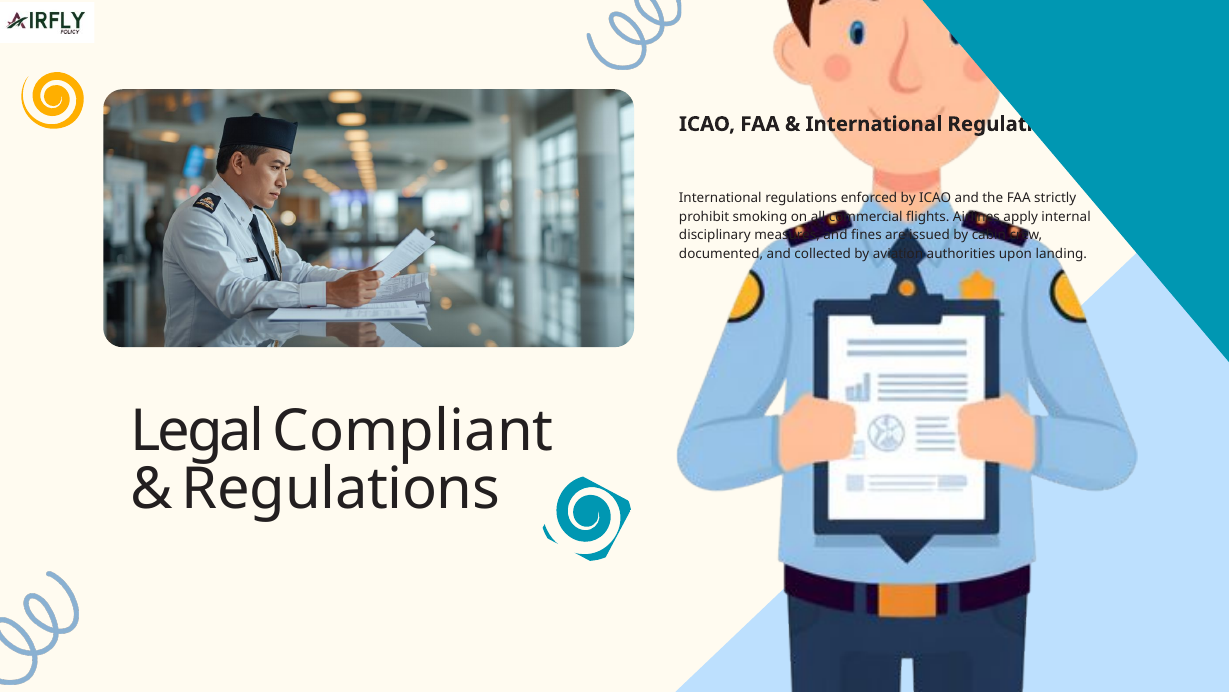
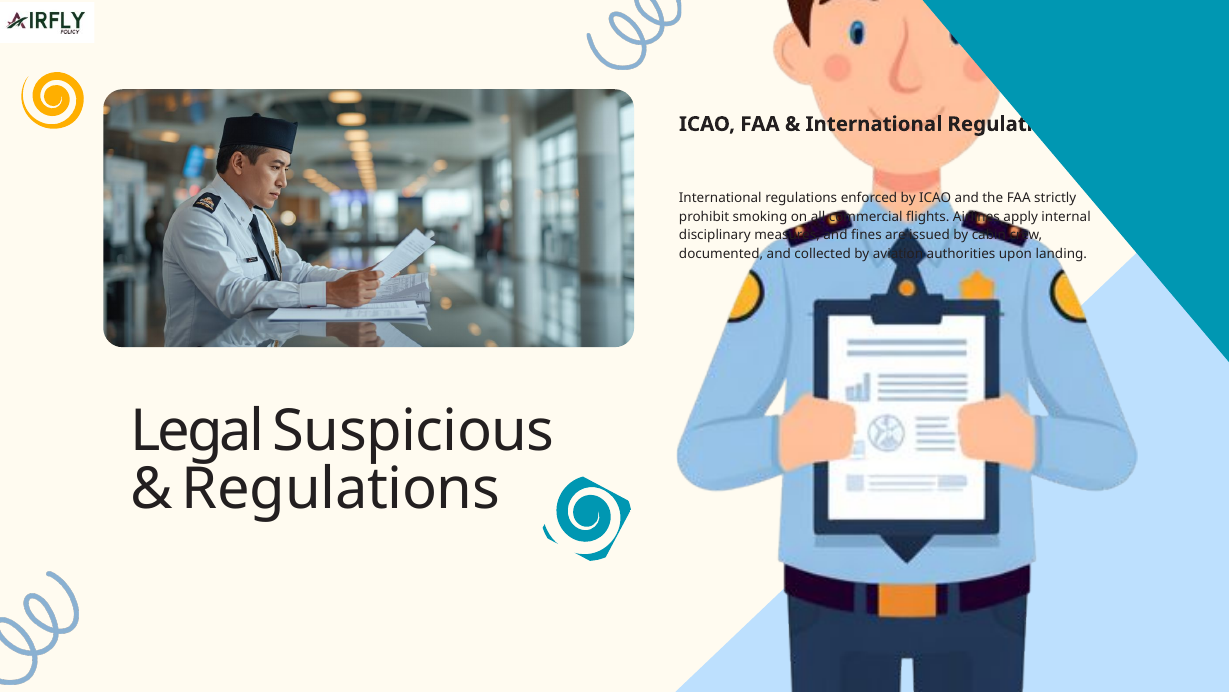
Compliant: Compliant -> Suspicious
